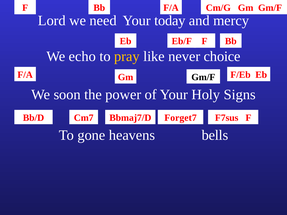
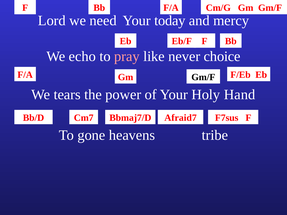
pray colour: yellow -> pink
soon: soon -> tears
Signs: Signs -> Hand
Forget7: Forget7 -> Afraid7
bells: bells -> tribe
